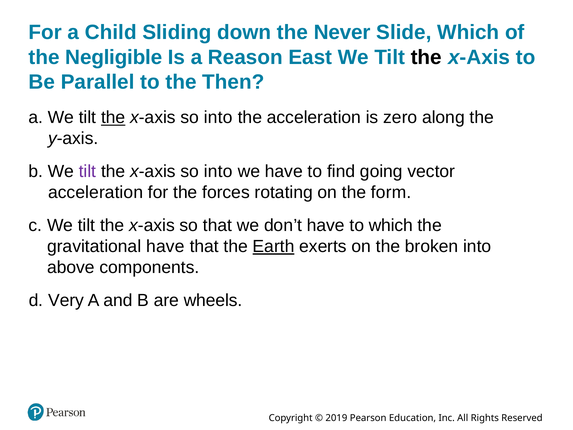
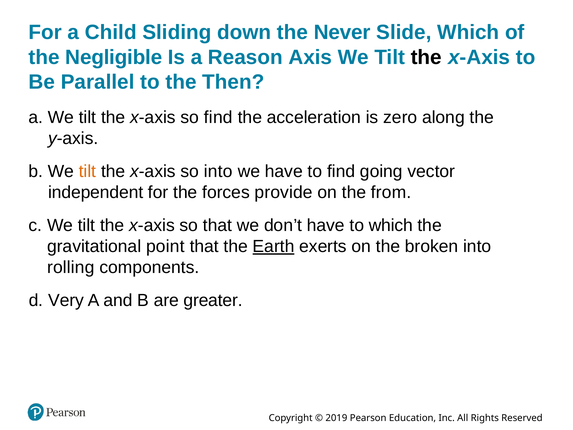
East: East -> Axis
the at (113, 117) underline: present -> none
into at (218, 117): into -> find
tilt at (87, 171) colour: purple -> orange
acceleration at (96, 192): acceleration -> independent
rotating: rotating -> provide
form: form -> from
gravitational have: have -> point
above: above -> rolling
wheels: wheels -> greater
